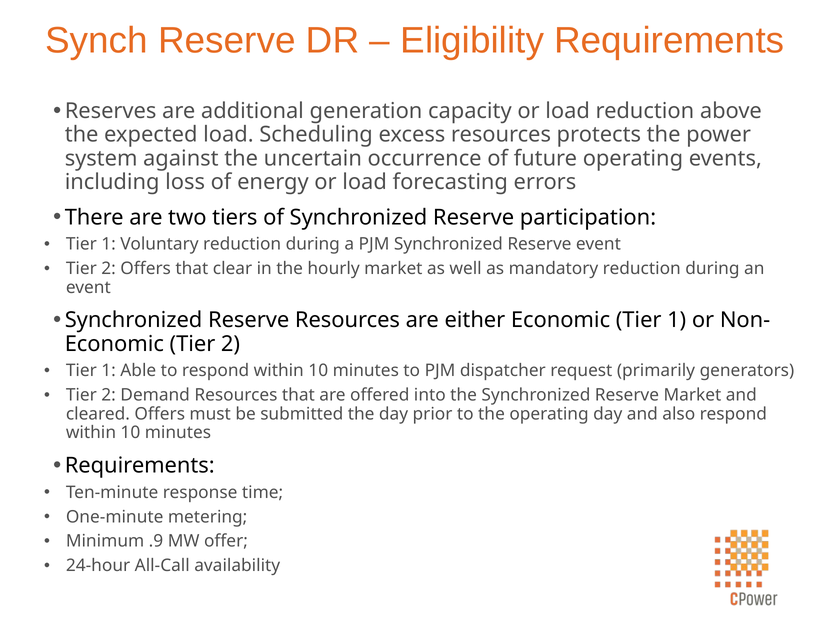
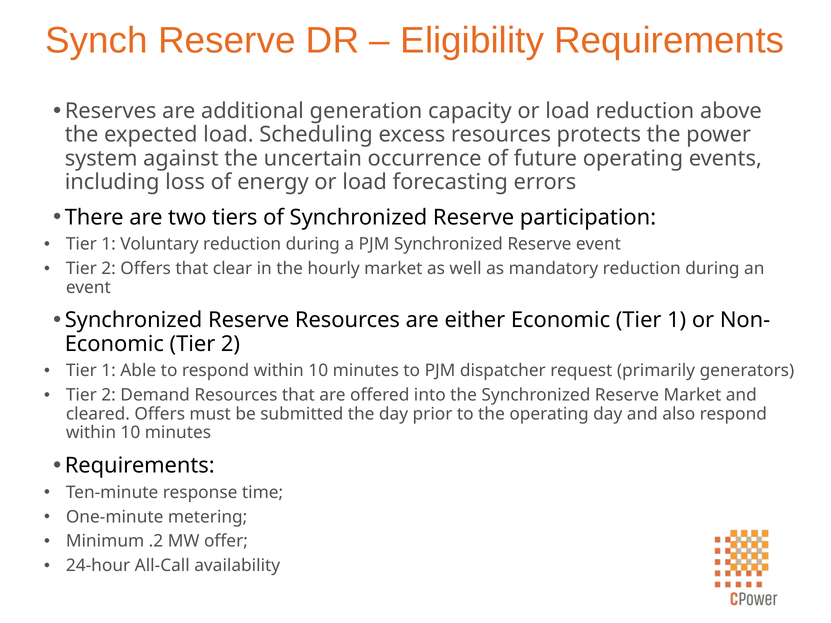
.9: .9 -> .2
